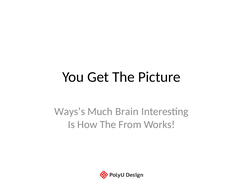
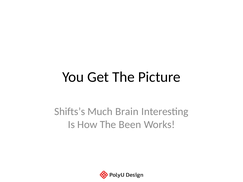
Ways’s: Ways’s -> Shifts’s
From: From -> Been
